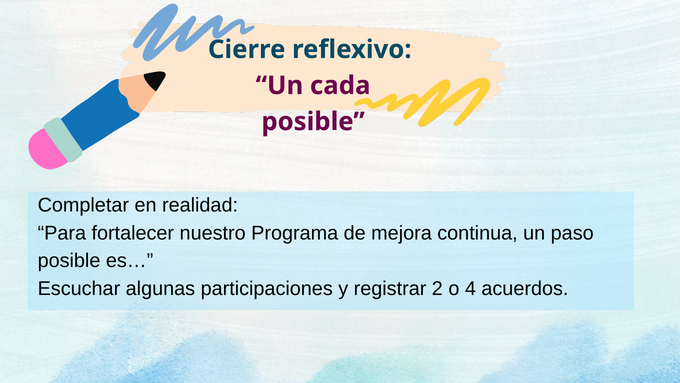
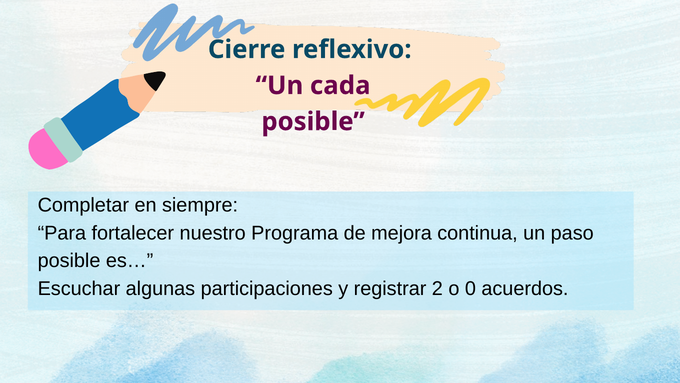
realidad: realidad -> siempre
4: 4 -> 0
